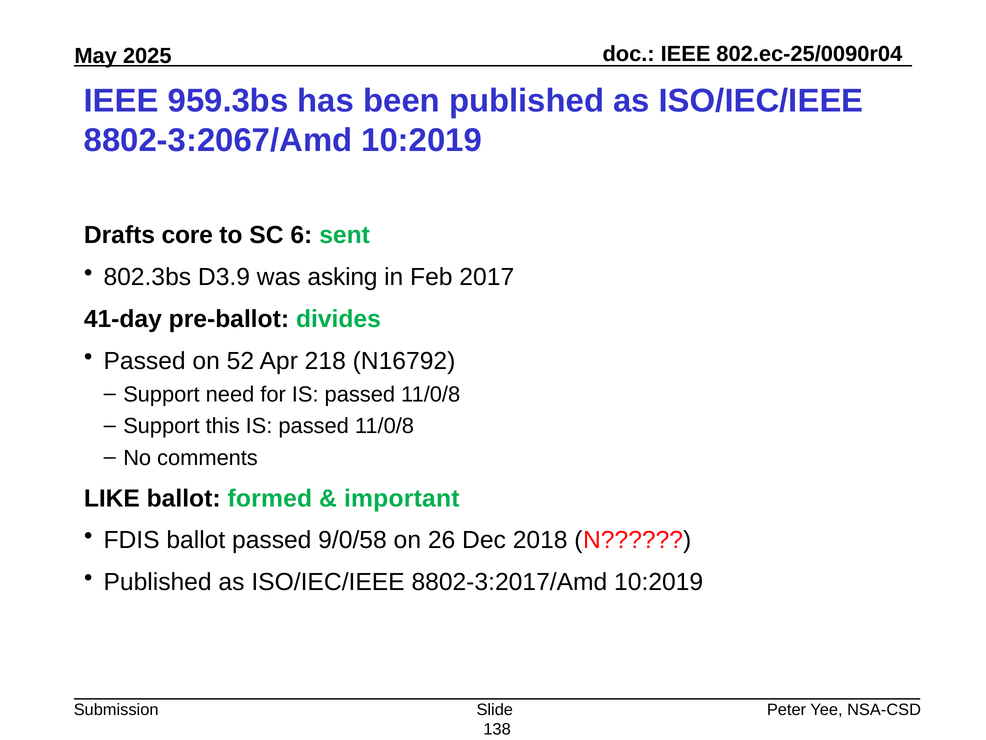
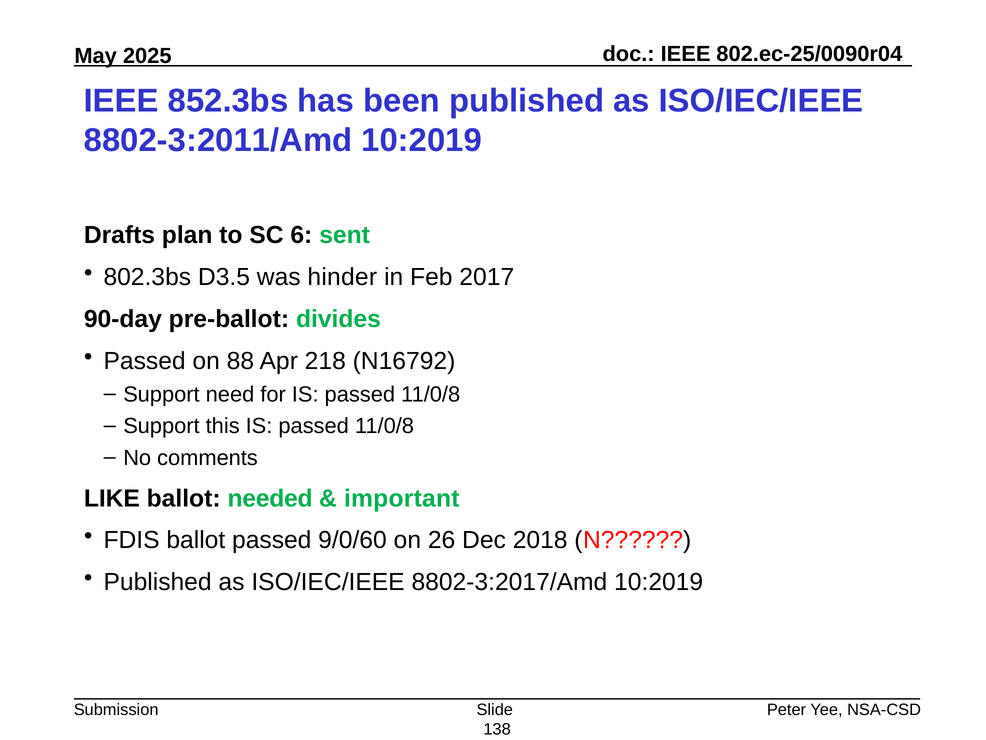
959.3bs: 959.3bs -> 852.3bs
8802-3:2067/Amd: 8802-3:2067/Amd -> 8802-3:2011/Amd
core: core -> plan
D3.9: D3.9 -> D3.5
asking: asking -> hinder
41-day: 41-day -> 90-day
52: 52 -> 88
formed: formed -> needed
9/0/58: 9/0/58 -> 9/0/60
